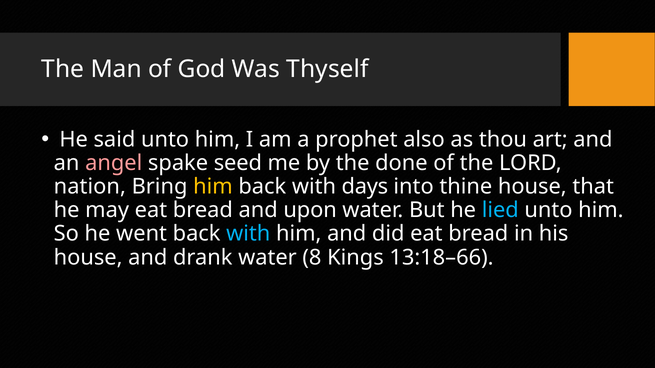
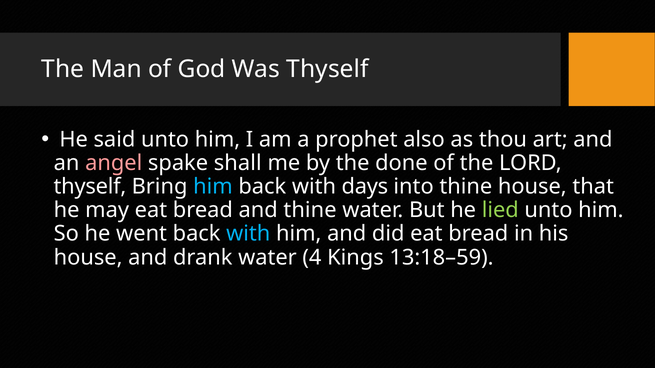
seed: seed -> shall
nation at (90, 187): nation -> thyself
him at (213, 187) colour: yellow -> light blue
and upon: upon -> thine
lied colour: light blue -> light green
8: 8 -> 4
13:18–66: 13:18–66 -> 13:18–59
